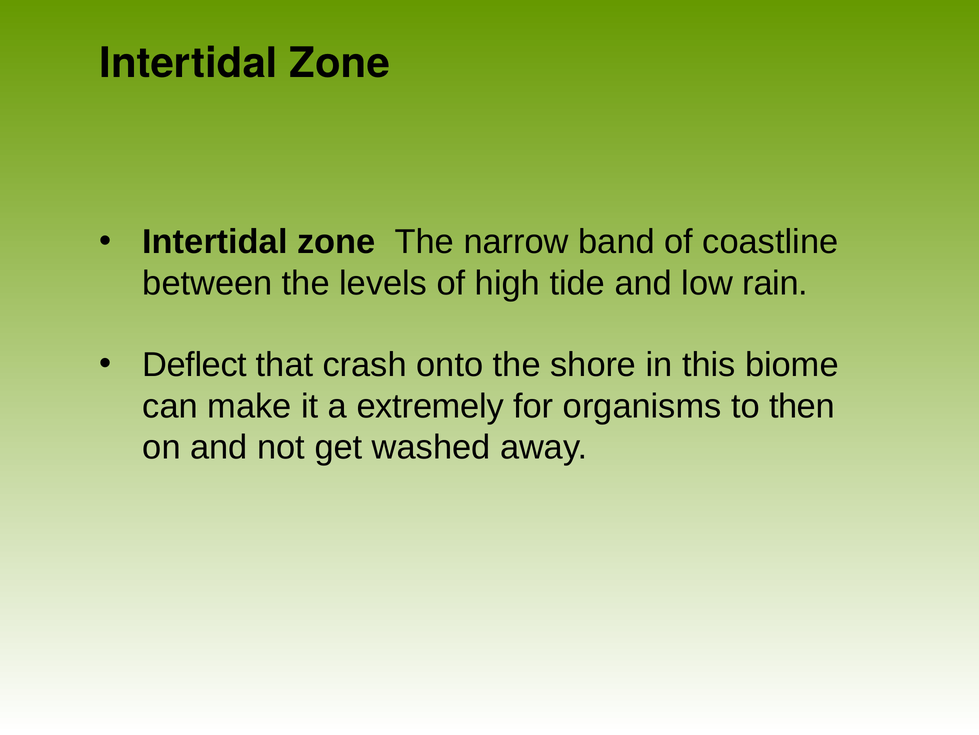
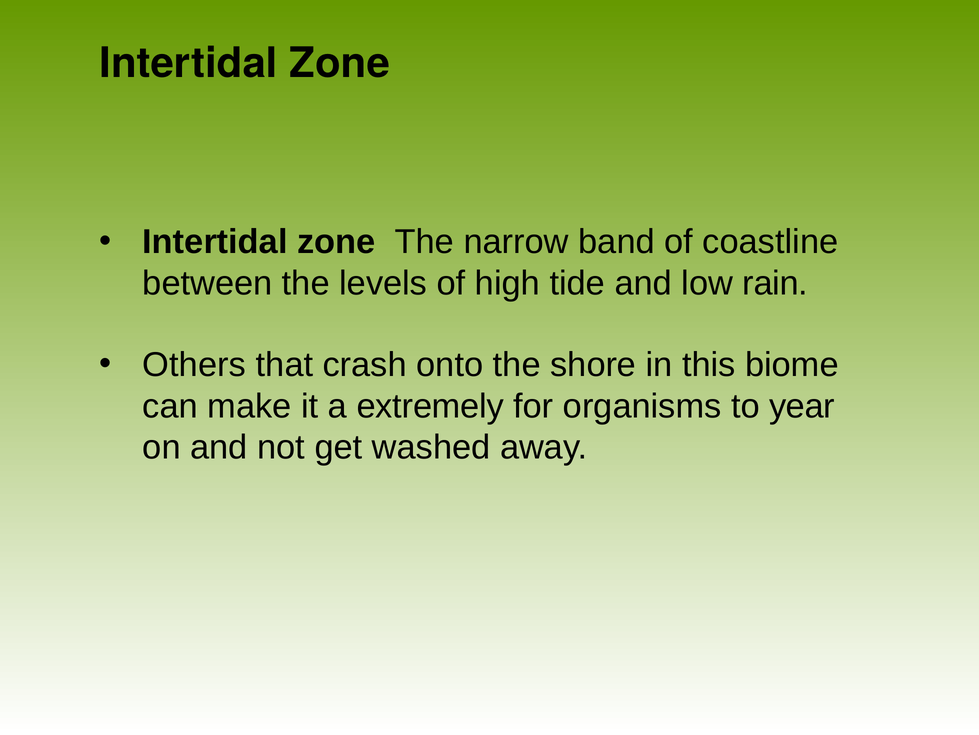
Deflect: Deflect -> Others
then: then -> year
